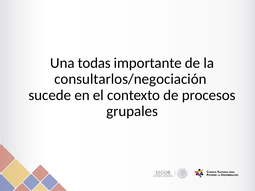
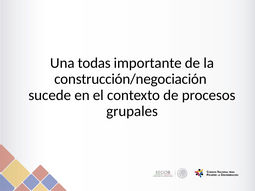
consultarlos/negociación: consultarlos/negociación -> construcción/negociación
